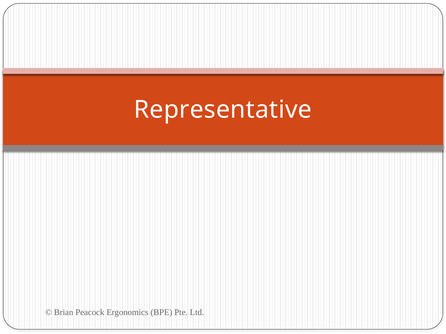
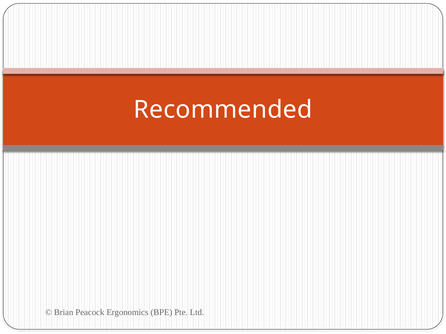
Representative: Representative -> Recommended
